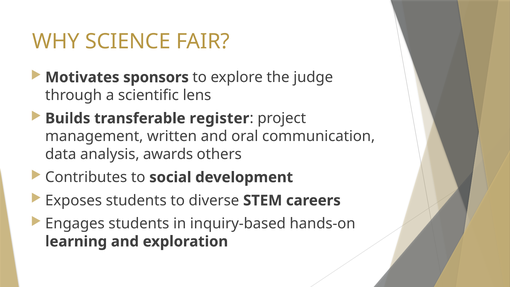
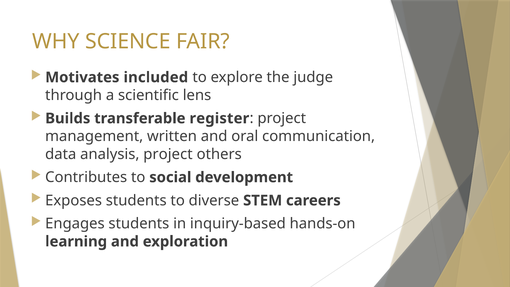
sponsors: sponsors -> included
analysis awards: awards -> project
